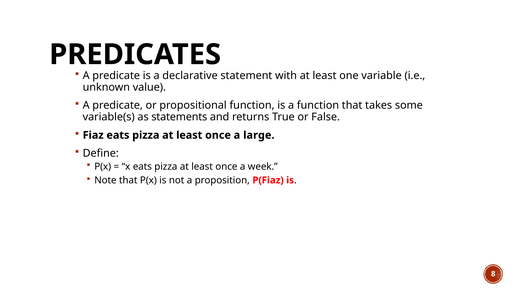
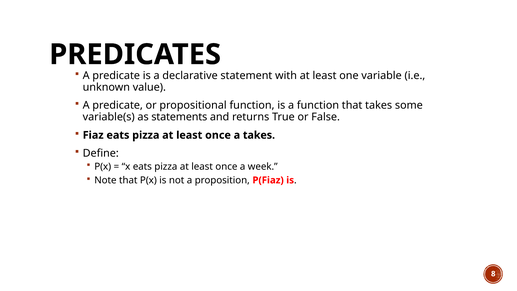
a large: large -> takes
